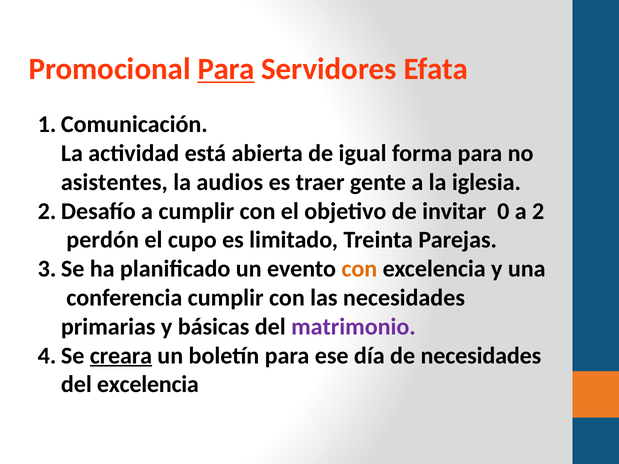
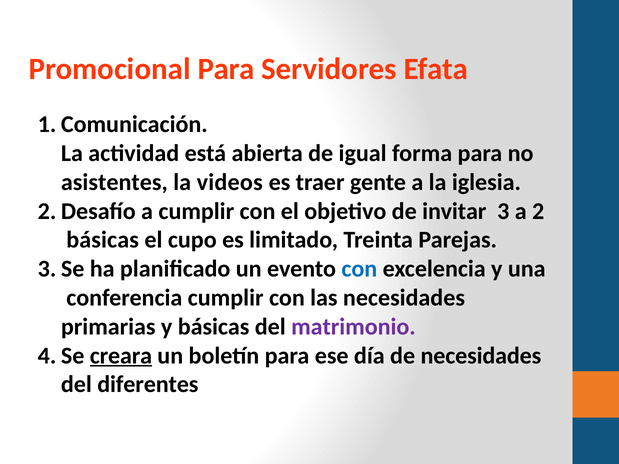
Para at (226, 69) underline: present -> none
audios: audios -> videos
0: 0 -> 3
perdón at (103, 240): perdón -> básicas
con at (359, 269) colour: orange -> blue
del excelencia: excelencia -> diferentes
